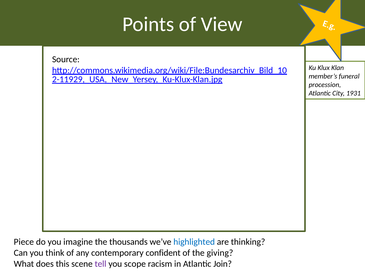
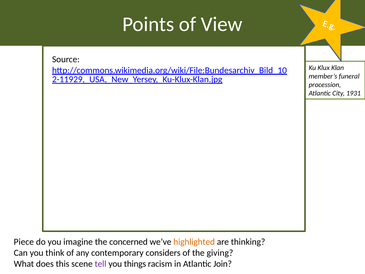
thousands: thousands -> concerned
highlighted colour: blue -> orange
confident: confident -> considers
scope: scope -> things
